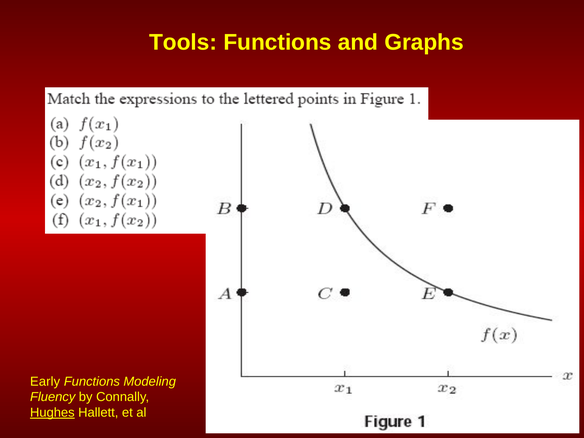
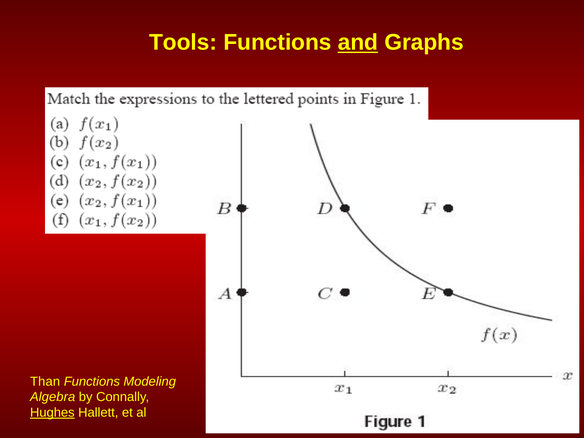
and underline: none -> present
Early: Early -> Than
Fluency: Fluency -> Algebra
